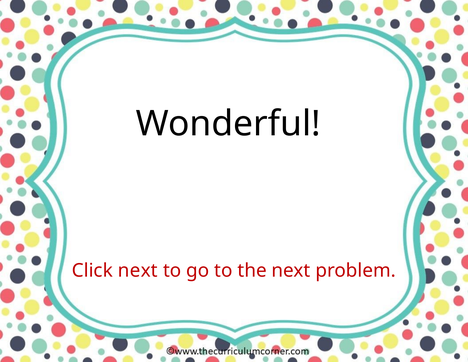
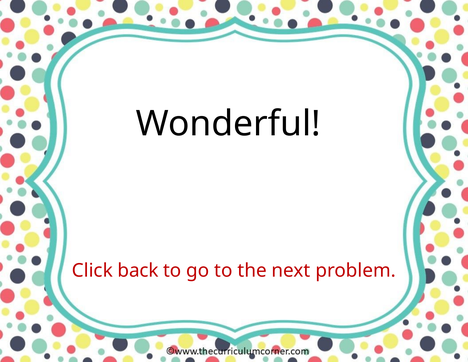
Click next: next -> back
